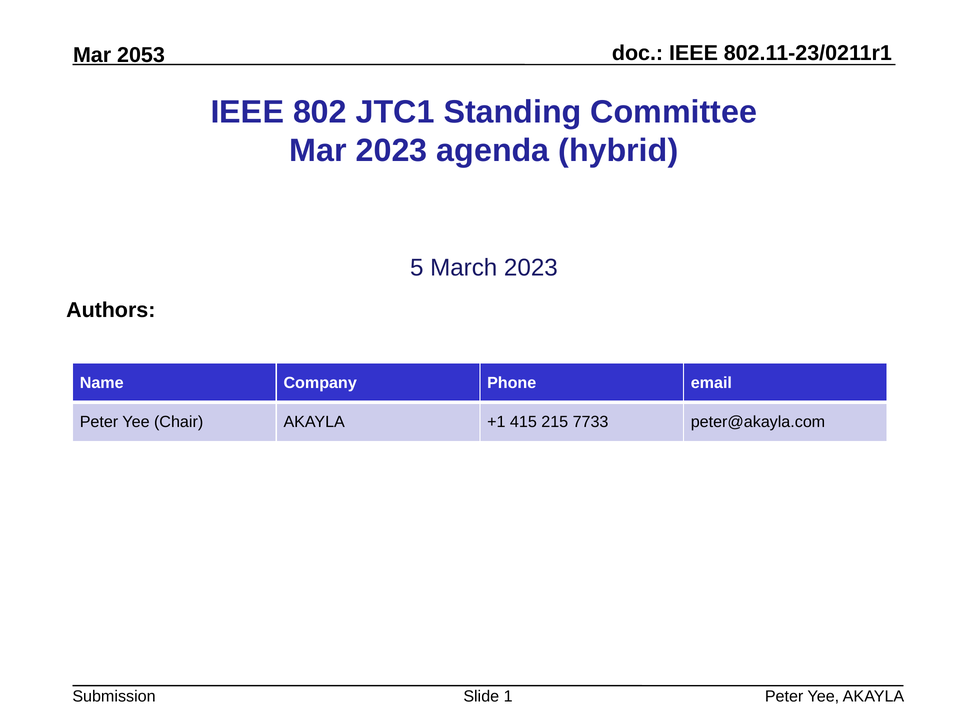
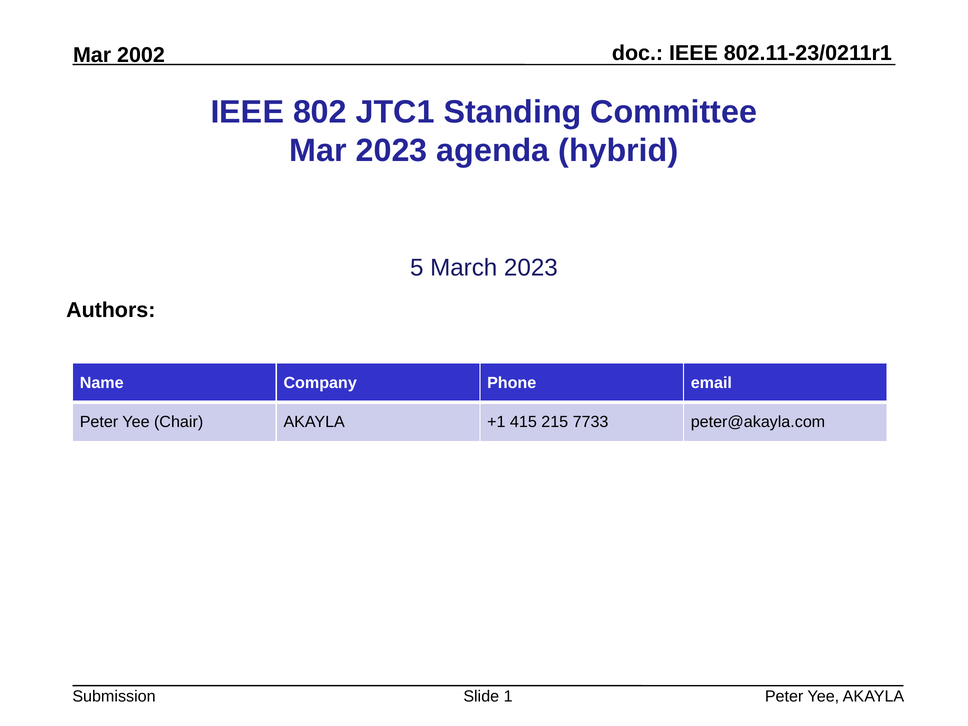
2053: 2053 -> 2002
